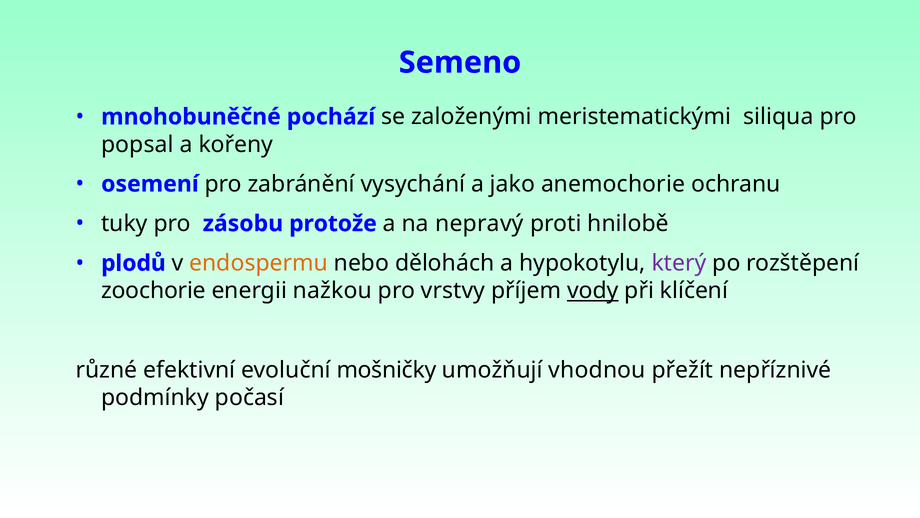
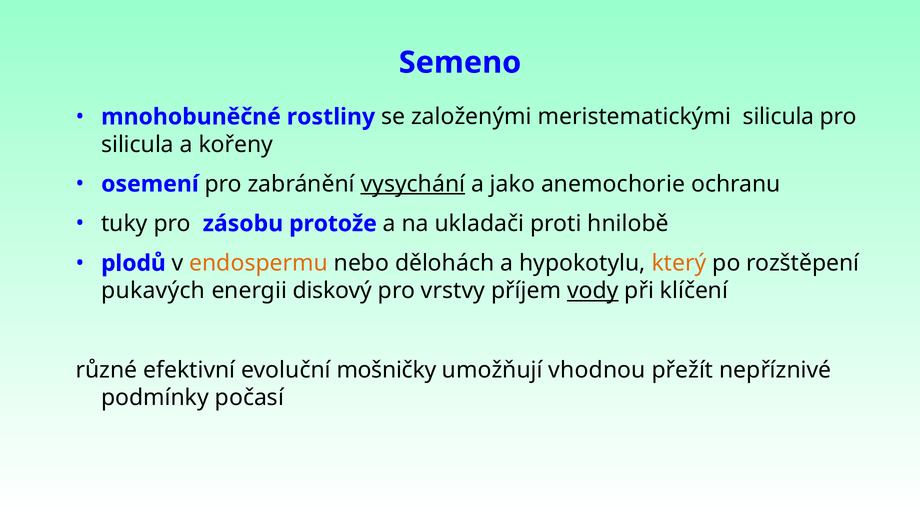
pochází: pochází -> rostliny
meristematickými siliqua: siliqua -> silicula
popsal at (137, 144): popsal -> silicula
vysychání underline: none -> present
nepravý: nepravý -> ukladači
který colour: purple -> orange
zoochorie: zoochorie -> pukavých
nažkou: nažkou -> diskový
